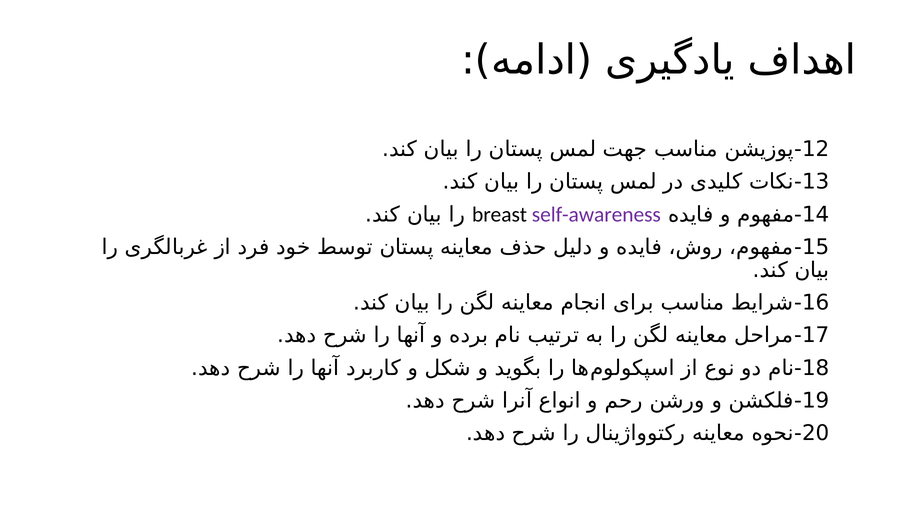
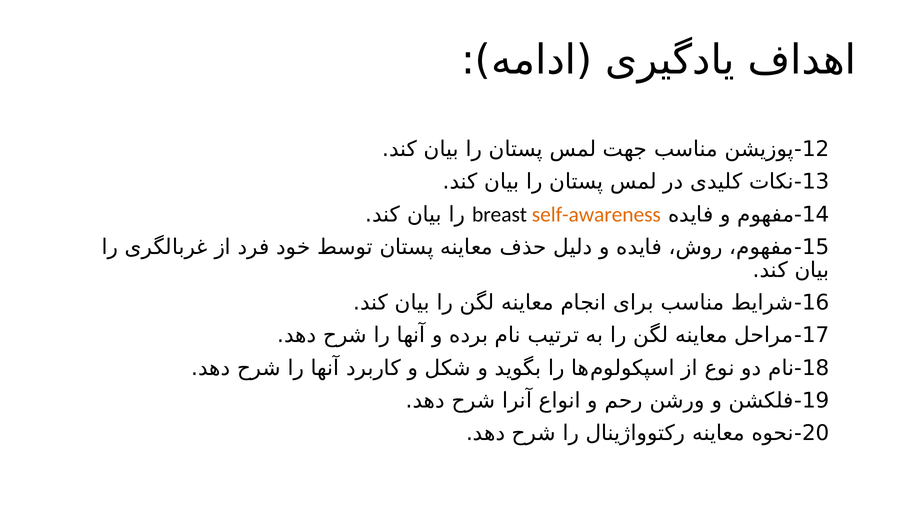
self-awareness colour: purple -> orange
